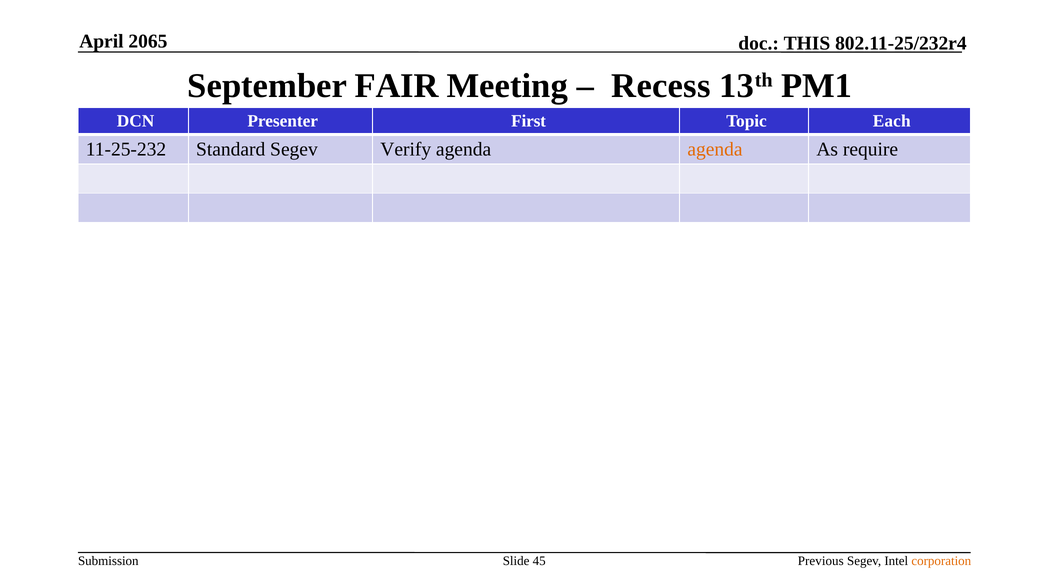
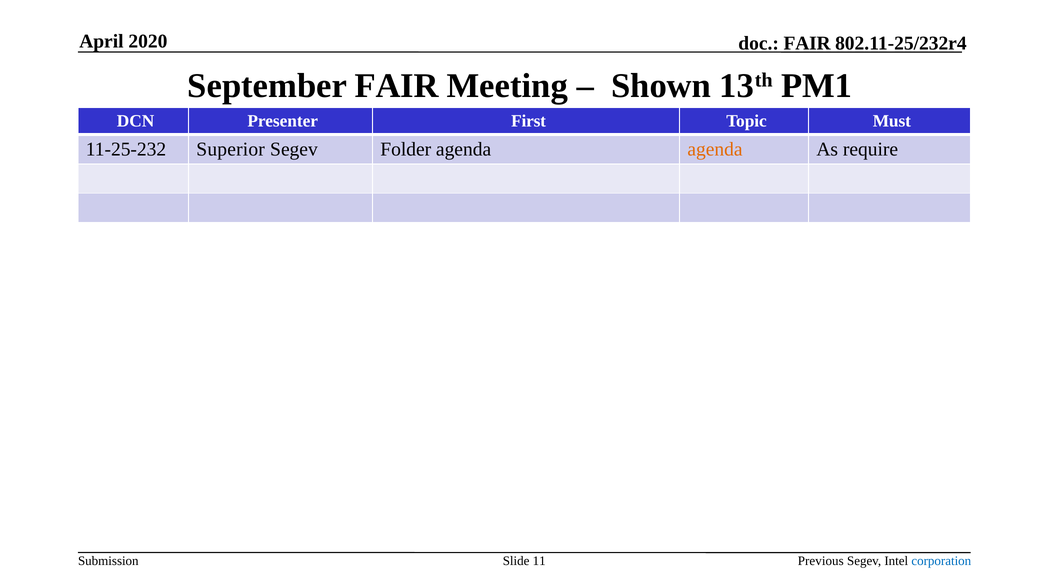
2065: 2065 -> 2020
THIS at (807, 43): THIS -> FAIR
Recess: Recess -> Shown
Each: Each -> Must
Standard: Standard -> Superior
Verify: Verify -> Folder
45: 45 -> 11
corporation colour: orange -> blue
